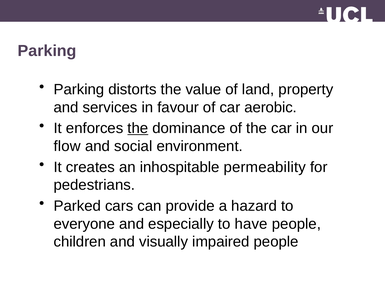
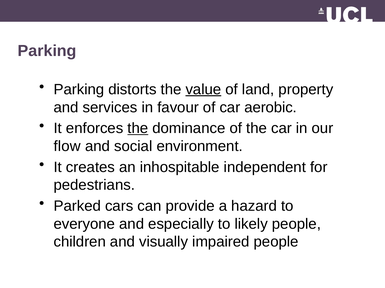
value underline: none -> present
permeability: permeability -> independent
have: have -> likely
